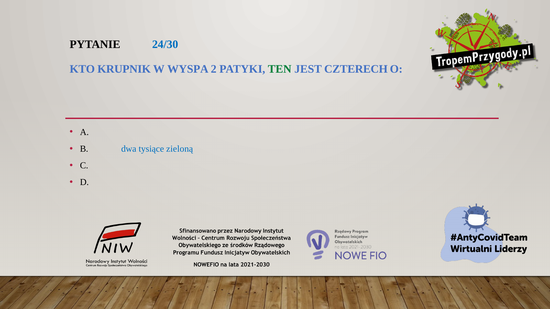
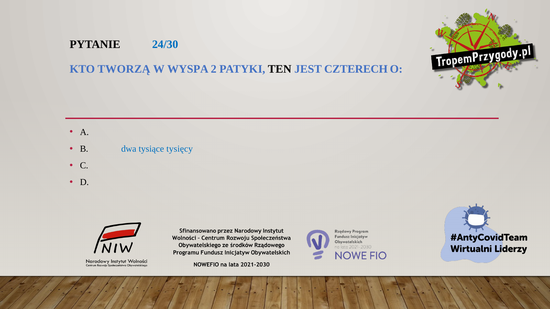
KRUPNIK: KRUPNIK -> TWORZĄ
TEN colour: green -> black
zieloną: zieloną -> tysięcy
